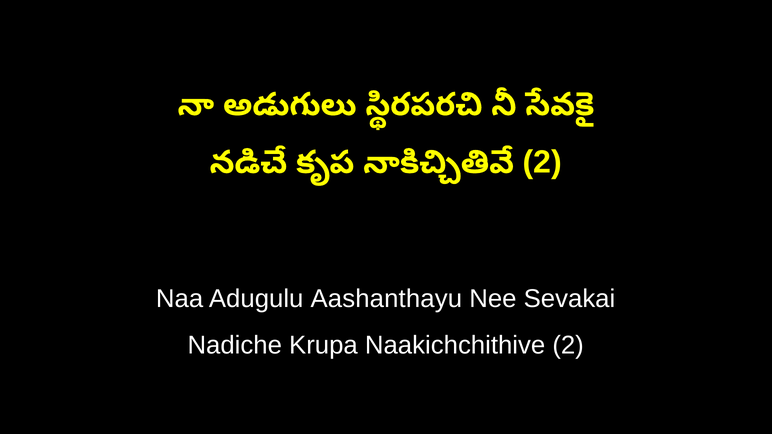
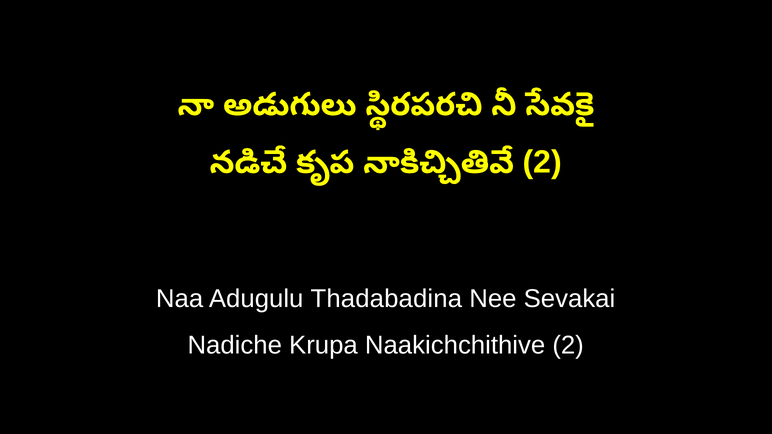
Aashanthayu: Aashanthayu -> Thadabadina
